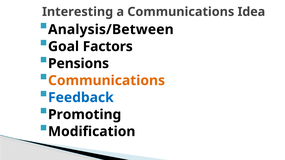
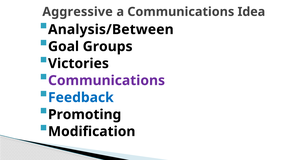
Interesting: Interesting -> Aggressive
Factors: Factors -> Groups
Pensions: Pensions -> Victories
Communications at (107, 81) colour: orange -> purple
